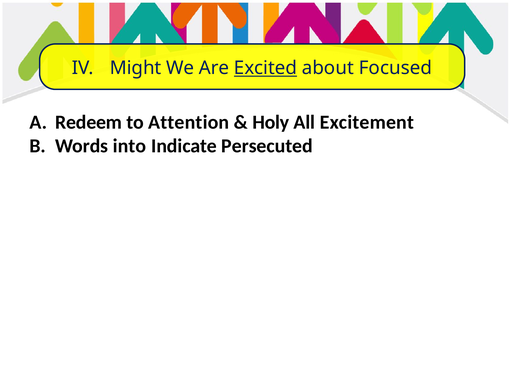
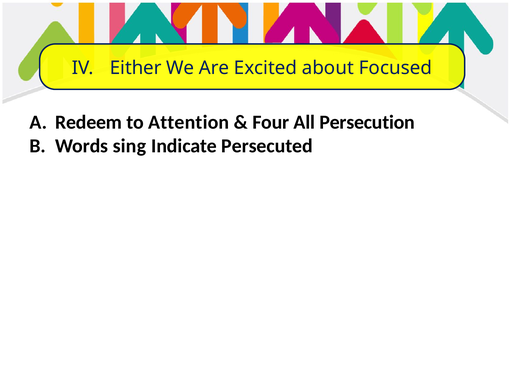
Might: Might -> Either
Excited underline: present -> none
Holy: Holy -> Four
Excitement: Excitement -> Persecution
into: into -> sing
